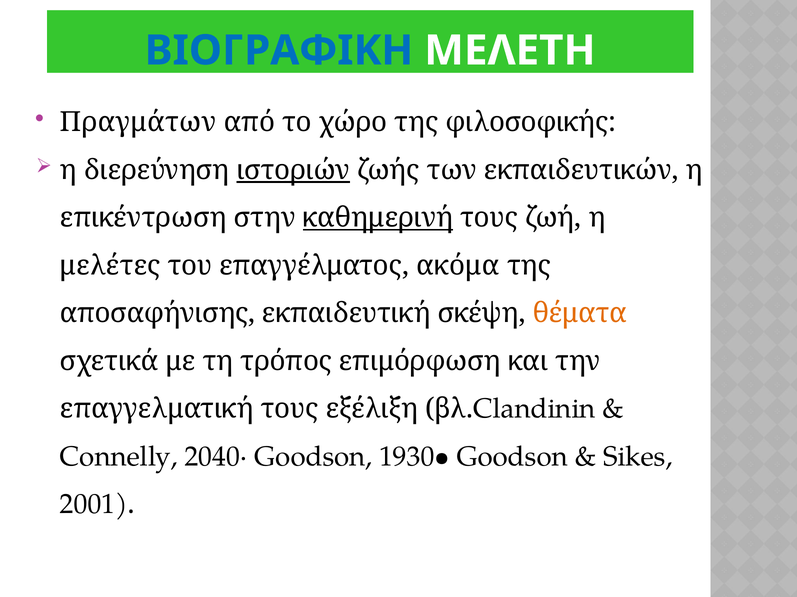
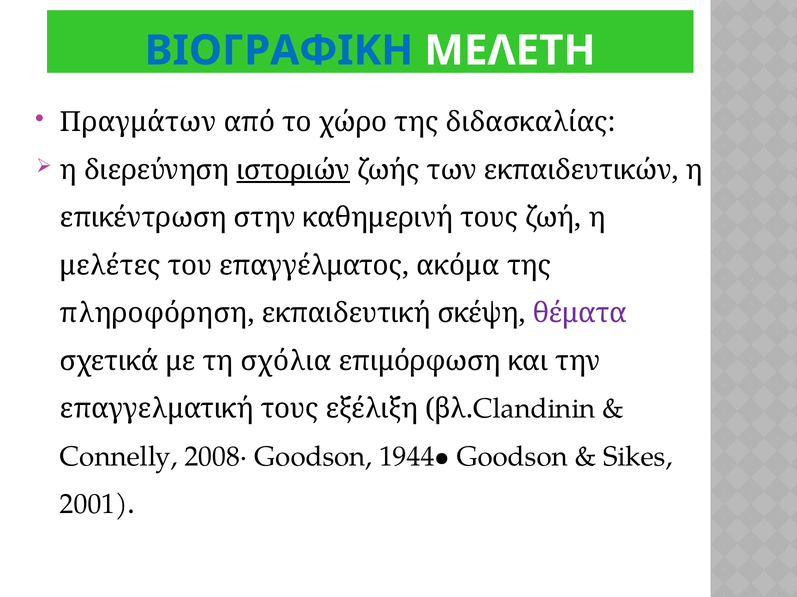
φιλοσοφικής: φιλοσοφικής -> διδασκαλίας
καθημερινή underline: present -> none
αποσαφήνισης: αποσαφήνισης -> πληροφόρηση
θέματα colour: orange -> purple
τρόπος: τρόπος -> σχόλια
2040·: 2040· -> 2008·
1930∙: 1930∙ -> 1944∙
